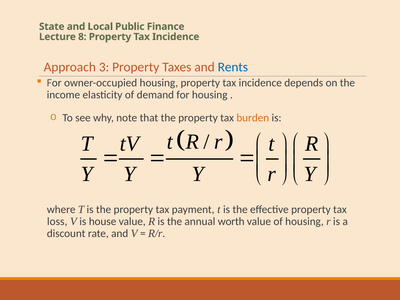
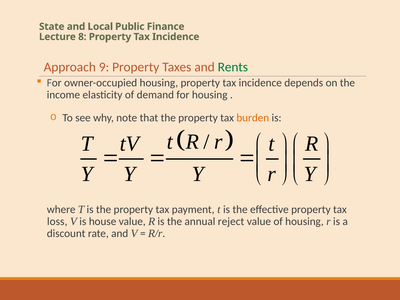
3: 3 -> 9
Rents colour: blue -> green
worth: worth -> reject
